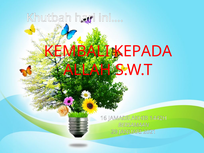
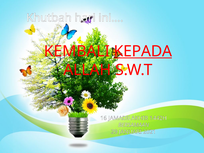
KEPADA underline: none -> present
